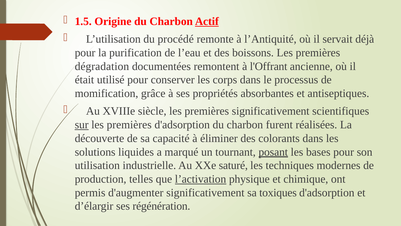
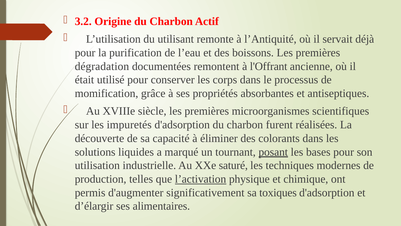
1.5: 1.5 -> 3.2
Actif underline: present -> none
procédé: procédé -> utilisant
premières significativement: significativement -> microorganismes
sur underline: present -> none
premières at (129, 125): premières -> impuretés
régénération: régénération -> alimentaires
